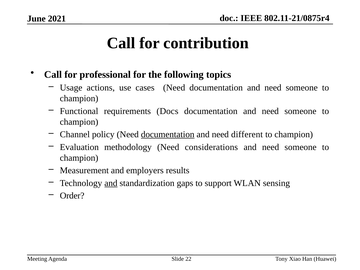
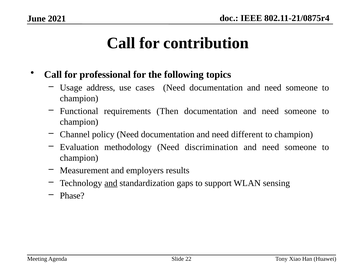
actions: actions -> address
Docs: Docs -> Then
documentation at (168, 134) underline: present -> none
considerations: considerations -> discrimination
Order: Order -> Phase
